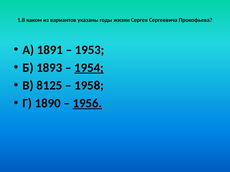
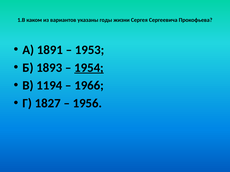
8125: 8125 -> 1194
1958: 1958 -> 1966
1890: 1890 -> 1827
1956 underline: present -> none
